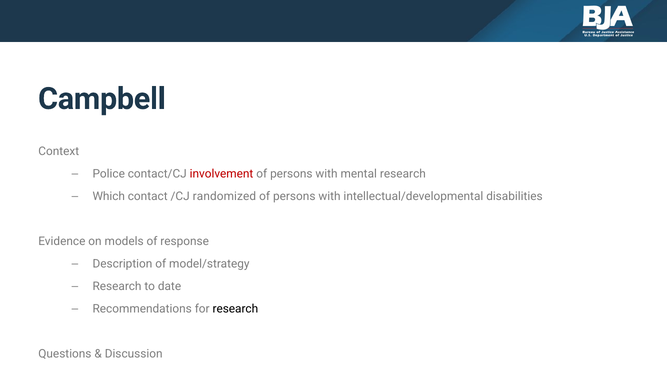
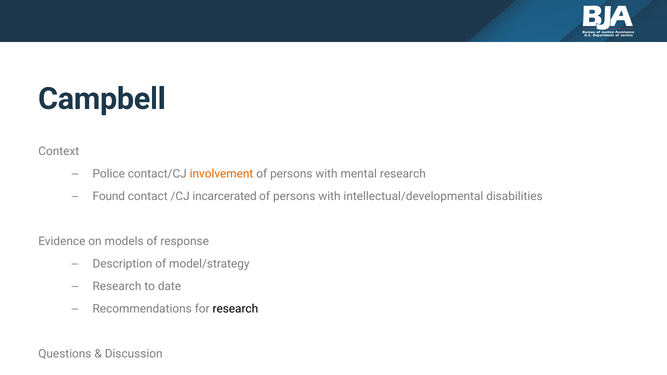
involvement colour: red -> orange
Which: Which -> Found
randomized: randomized -> incarcerated
